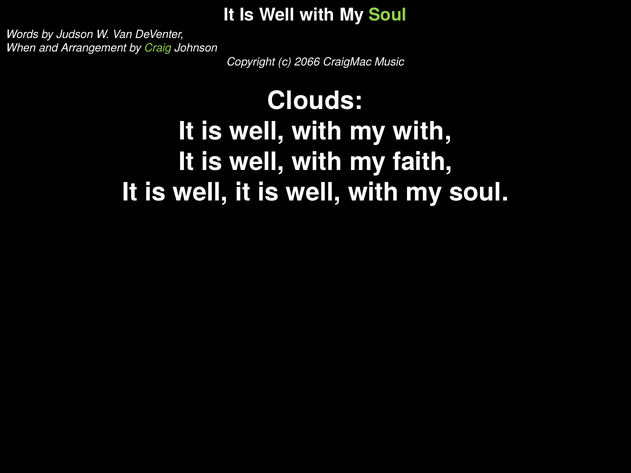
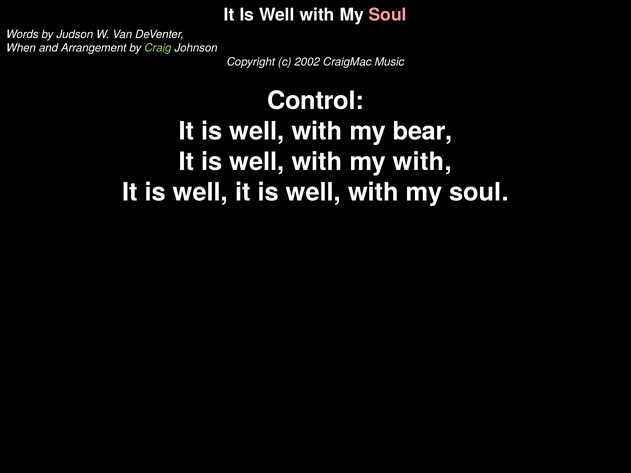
Soul at (388, 15) colour: light green -> pink
2066: 2066 -> 2002
Clouds: Clouds -> Control
my with: with -> bear
my faith: faith -> with
